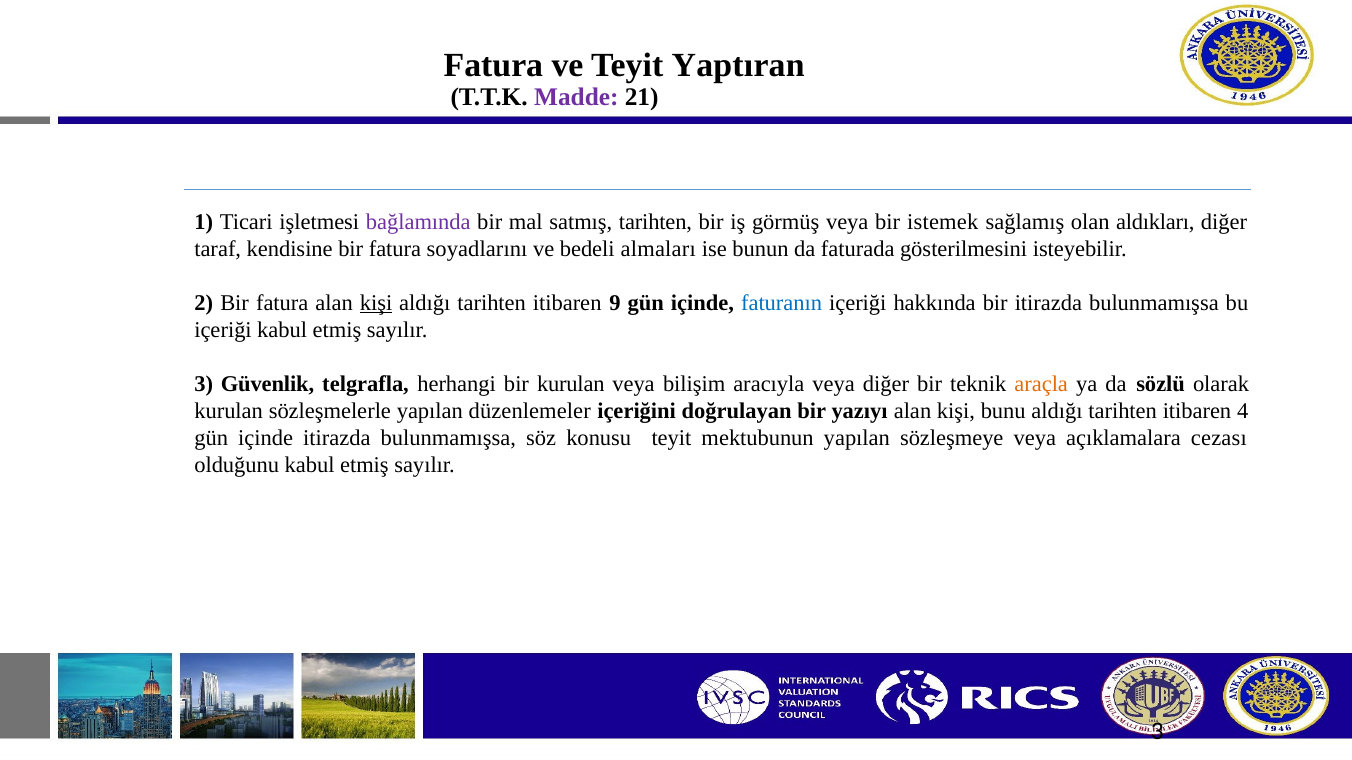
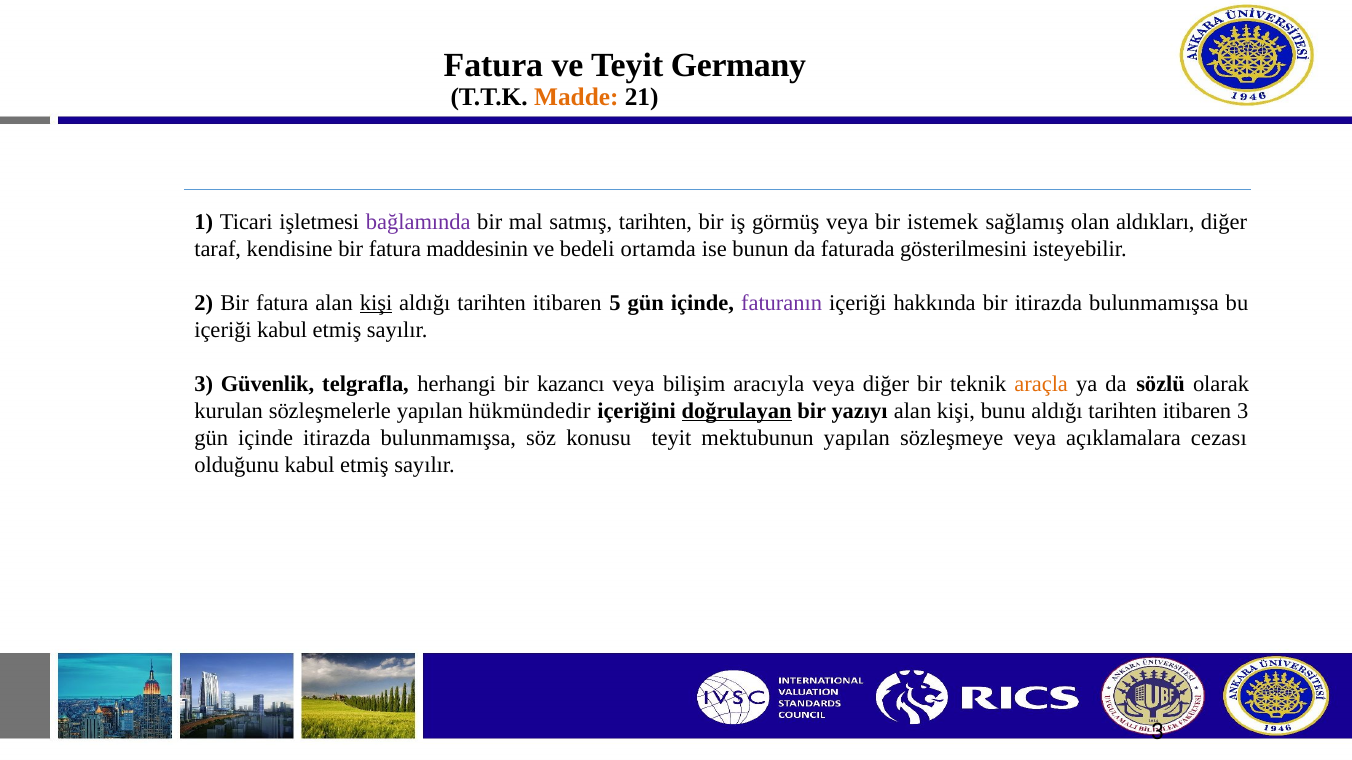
Yaptıran: Yaptıran -> Germany
Madde colour: purple -> orange
soyadlarını: soyadlarını -> maddesinin
almaları: almaları -> ortamda
9: 9 -> 5
faturanın colour: blue -> purple
bir kurulan: kurulan -> kazancı
düzenlemeler: düzenlemeler -> hükmündedir
doğrulayan underline: none -> present
itibaren 4: 4 -> 3
